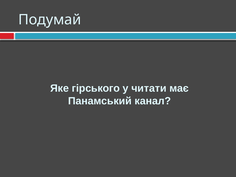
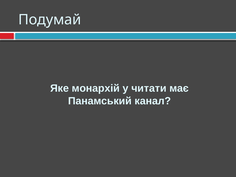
гірського: гірського -> монархій
